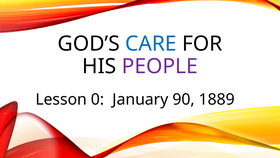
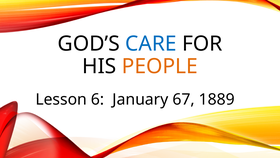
PEOPLE colour: purple -> orange
0: 0 -> 6
90: 90 -> 67
